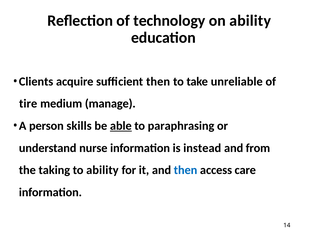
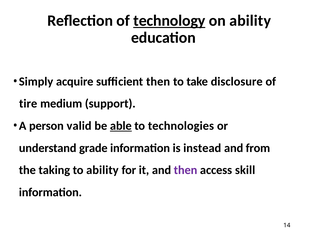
technology underline: none -> present
Clients: Clients -> Simply
unreliable: unreliable -> disclosure
manage: manage -> support
skills: skills -> valid
paraphrasing: paraphrasing -> technologies
nurse: nurse -> grade
then at (186, 170) colour: blue -> purple
care: care -> skill
